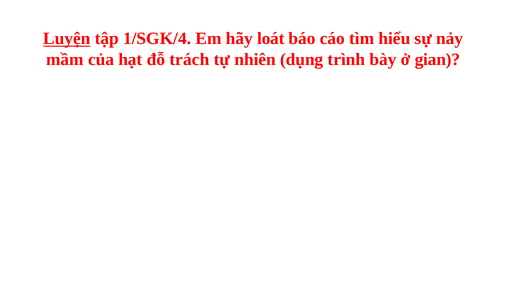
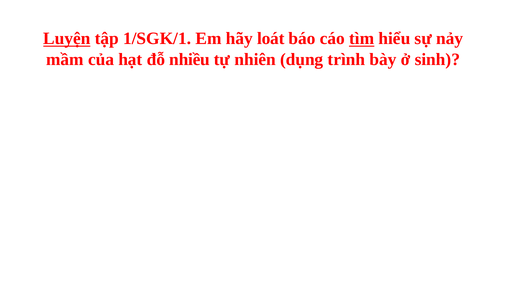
1/SGK/4: 1/SGK/4 -> 1/SGK/1
tìm underline: none -> present
trách: trách -> nhiều
gian: gian -> sinh
